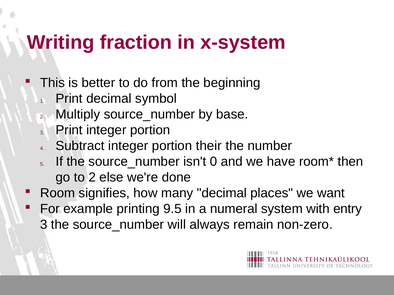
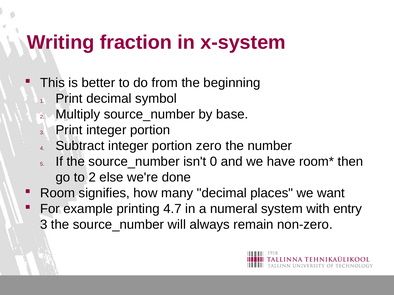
their: their -> zero
9.5: 9.5 -> 4.7
